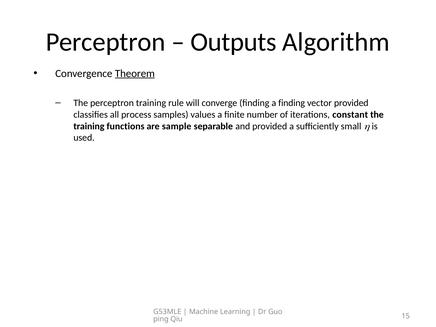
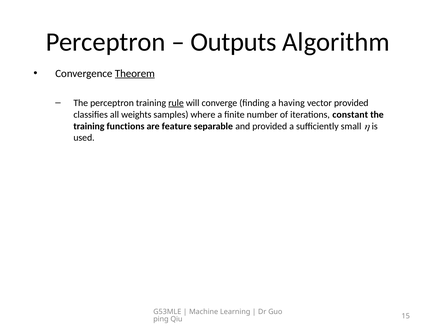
rule underline: none -> present
a finding: finding -> having
process: process -> weights
values: values -> where
sample: sample -> feature
